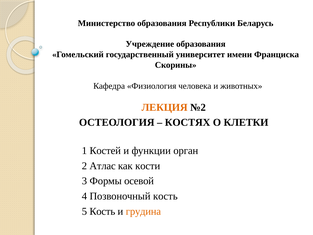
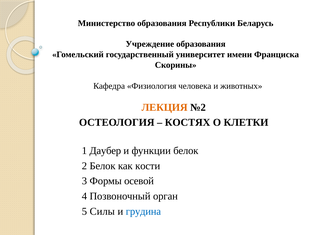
Костей: Костей -> Даубер
функции орган: орган -> белок
2 Атлас: Атлас -> Белок
Позвоночный кость: кость -> орган
5 Кость: Кость -> Силы
грудина colour: orange -> blue
